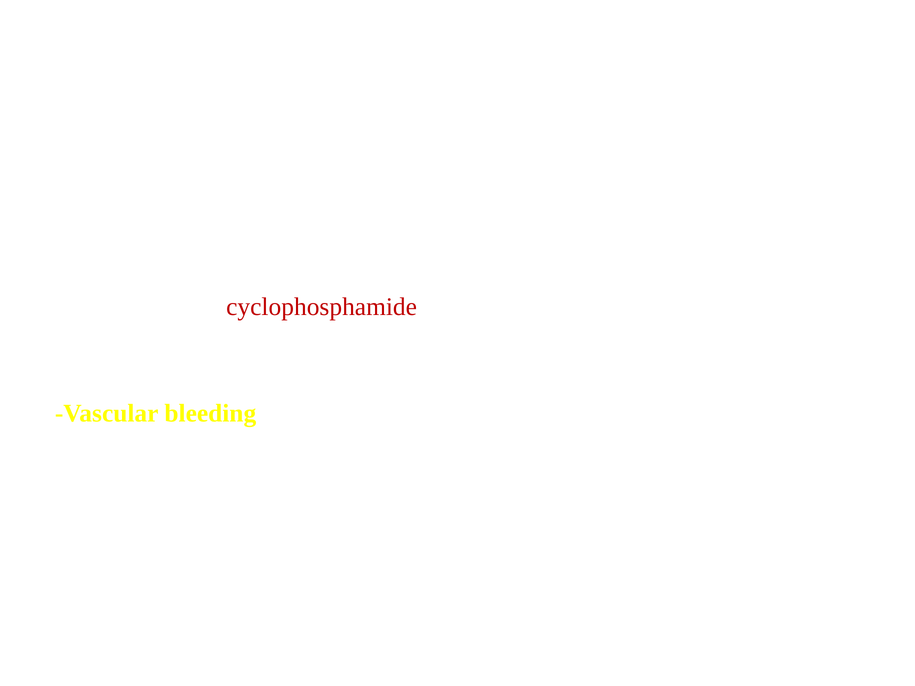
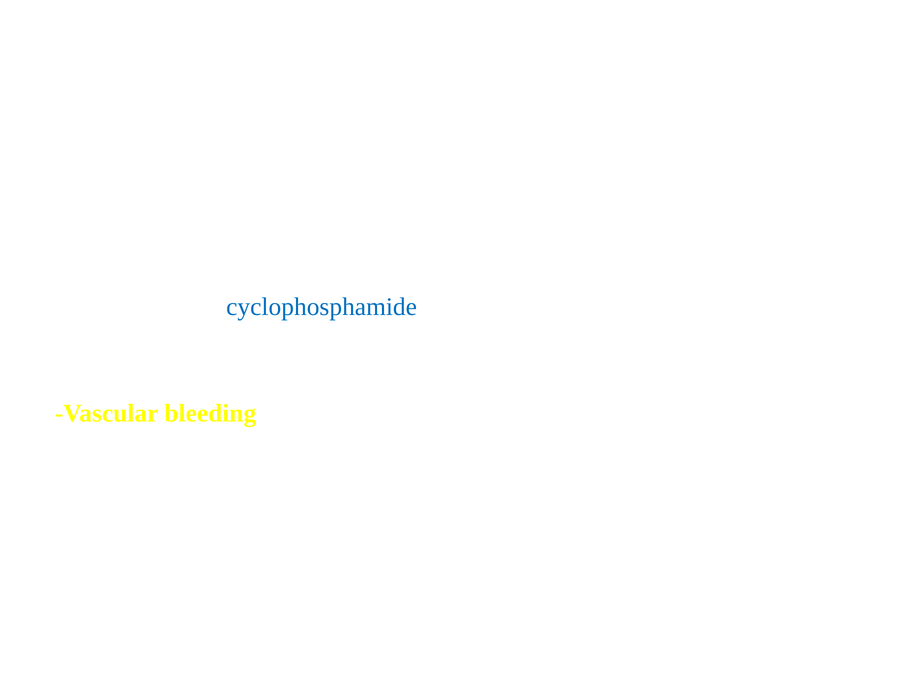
cyclophosphamide colour: red -> blue
